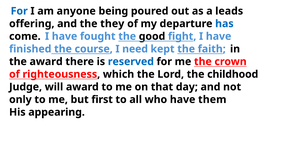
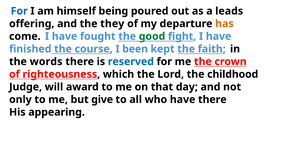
anyone: anyone -> himself
has colour: blue -> orange
good colour: black -> green
need: need -> been
the award: award -> words
first: first -> give
have them: them -> there
